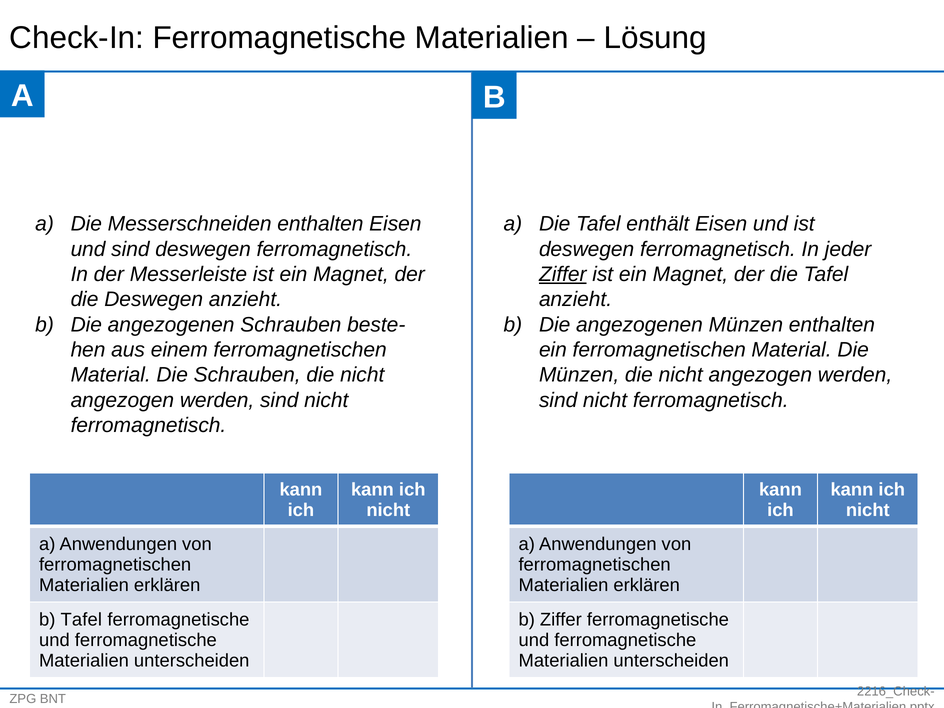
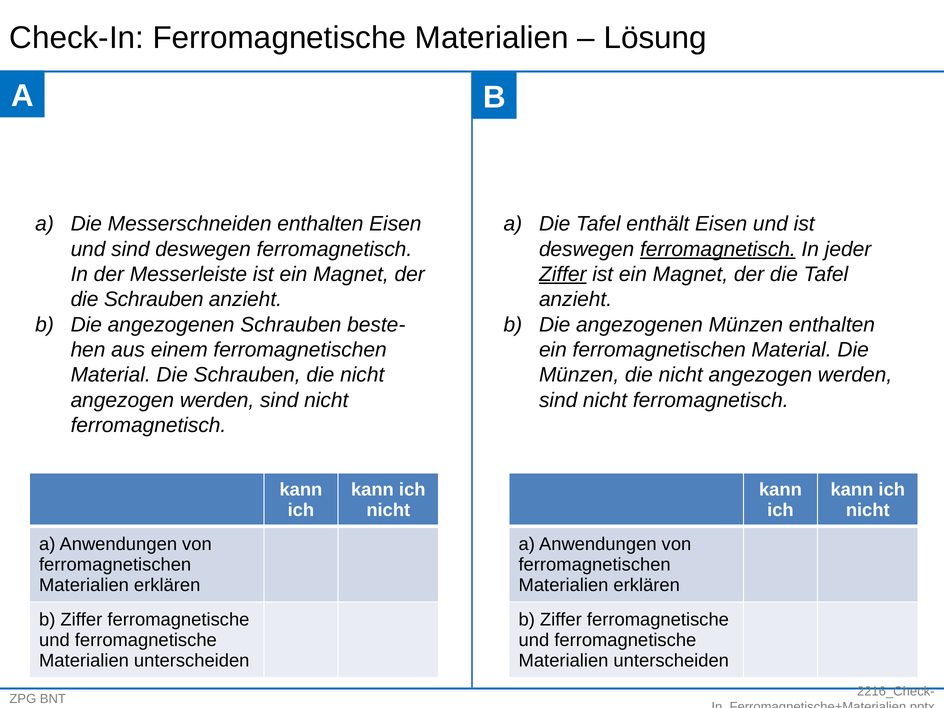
ferromagnetisch at (718, 249) underline: none -> present
Deswegen at (154, 300): Deswegen -> Schrauben
Tafel at (81, 620): Tafel -> Ziffer
